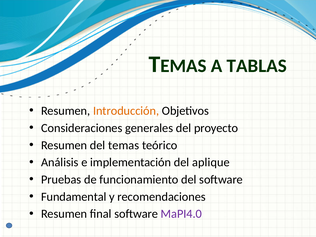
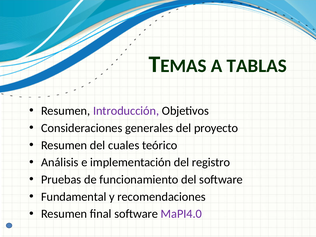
Introducción colour: orange -> purple
temas: temas -> cuales
aplique: aplique -> registro
